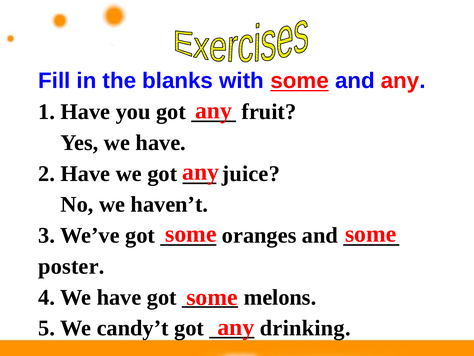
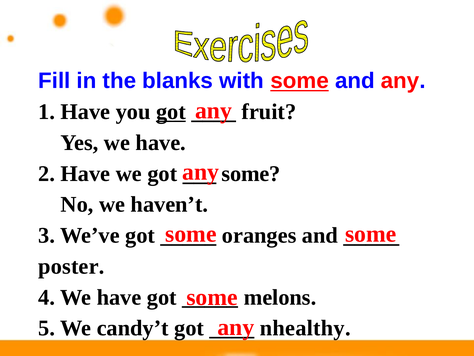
got at (171, 112) underline: none -> present
juice at (251, 173): juice -> some
drinking: drinking -> nhealthy
